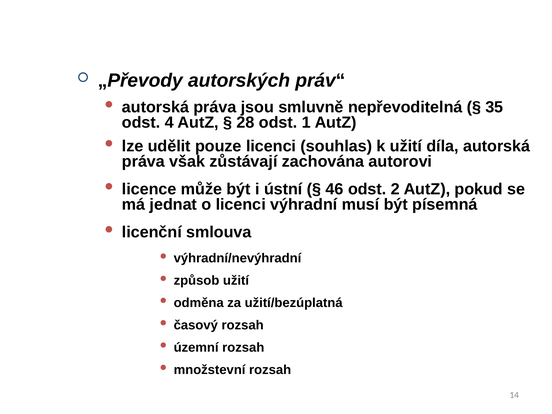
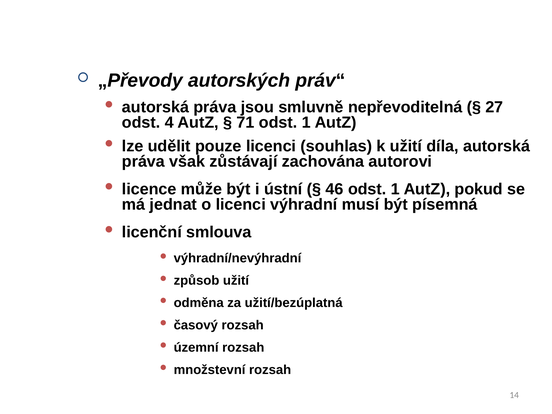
35: 35 -> 27
28: 28 -> 71
46 odst 2: 2 -> 1
